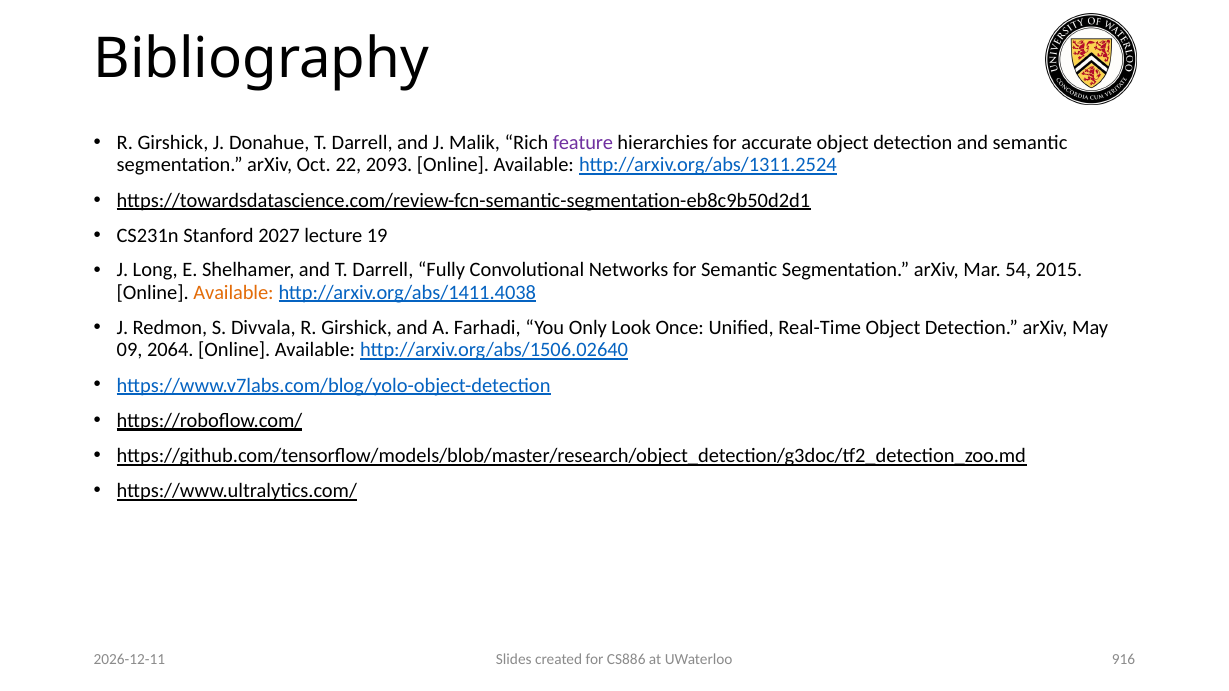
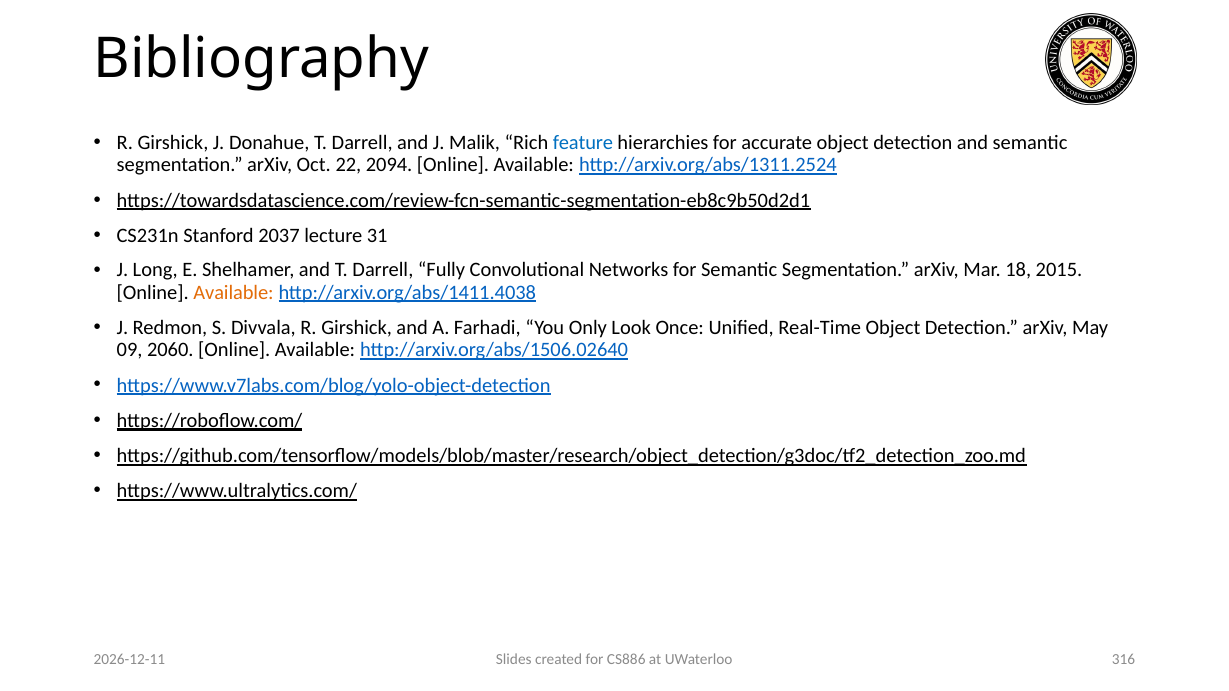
feature colour: purple -> blue
2093: 2093 -> 2094
2027: 2027 -> 2037
19: 19 -> 31
54: 54 -> 18
2064: 2064 -> 2060
916: 916 -> 316
